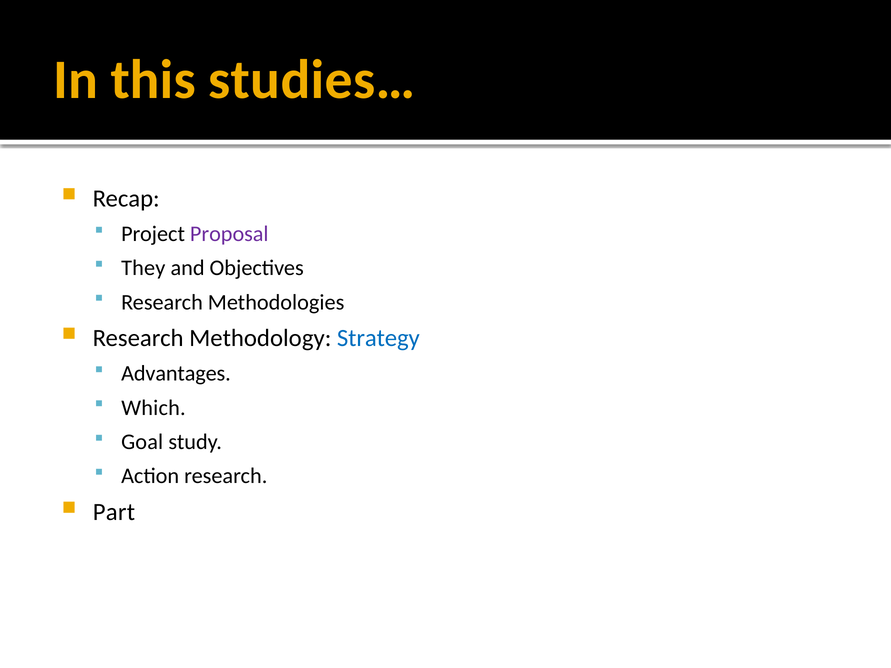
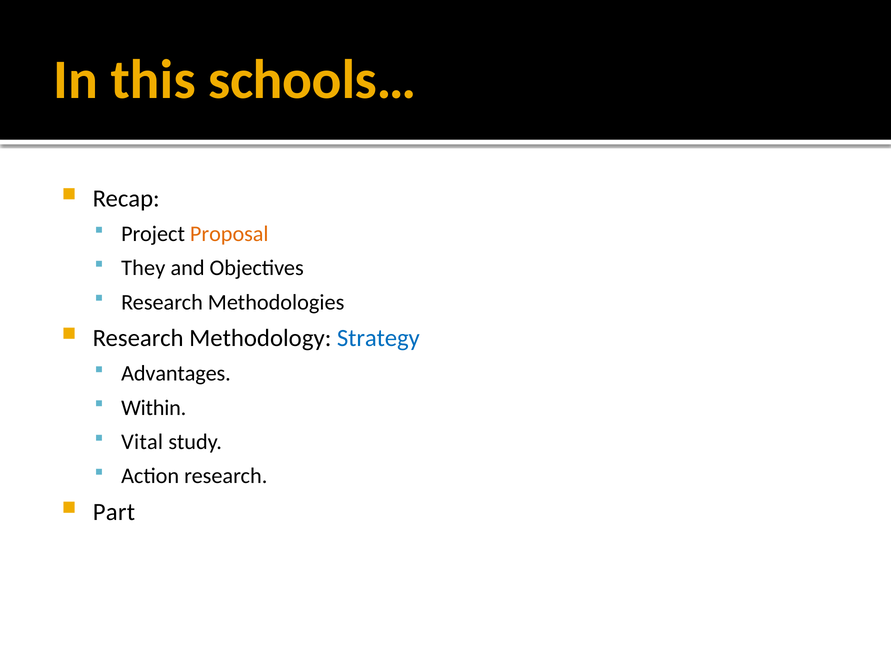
studies…: studies… -> schools…
Proposal colour: purple -> orange
Which: Which -> Within
Goal: Goal -> Vital
